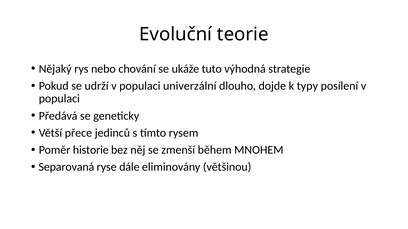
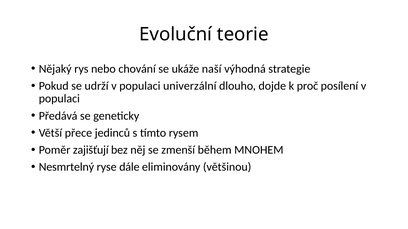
tuto: tuto -> naší
typy: typy -> proč
historie: historie -> zajišťují
Separovaná: Separovaná -> Nesmrtelný
